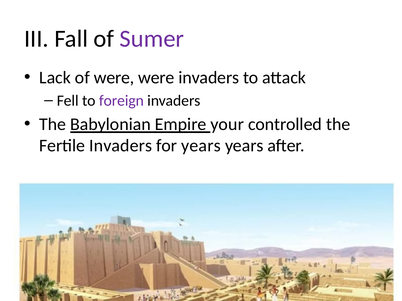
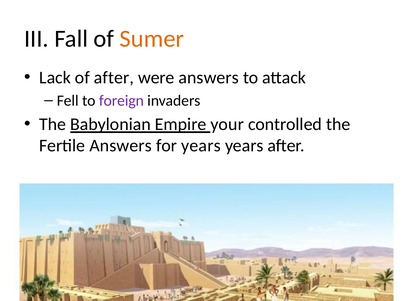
Sumer colour: purple -> orange
of were: were -> after
were invaders: invaders -> answers
Fertile Invaders: Invaders -> Answers
